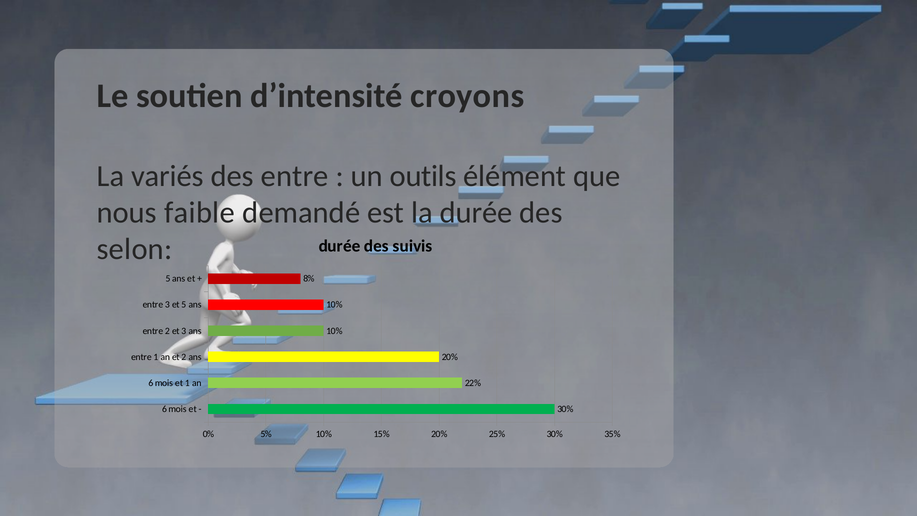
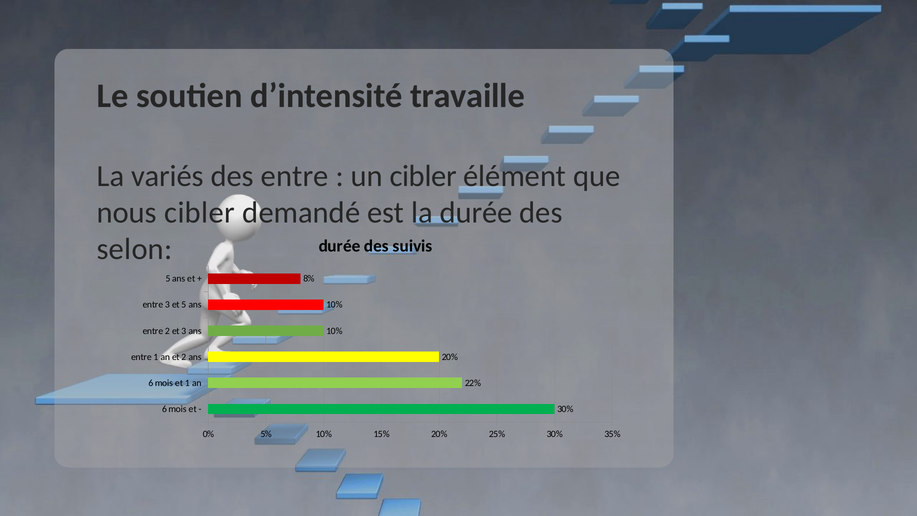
croyons: croyons -> travaille
un outils: outils -> cibler
nous faible: faible -> cibler
